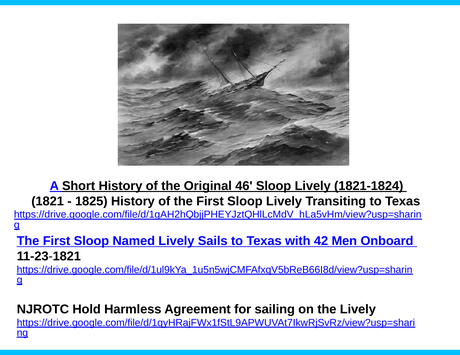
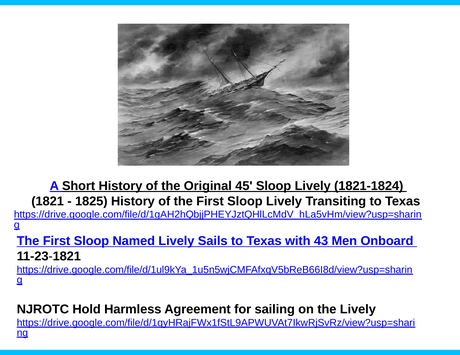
46: 46 -> 45
42: 42 -> 43
